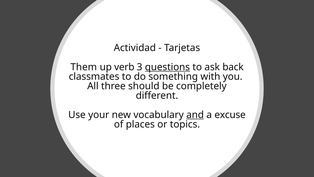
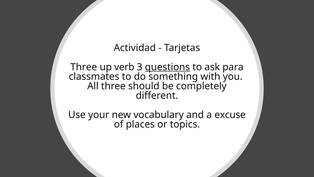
Them at (84, 67): Them -> Three
back: back -> para
and underline: present -> none
